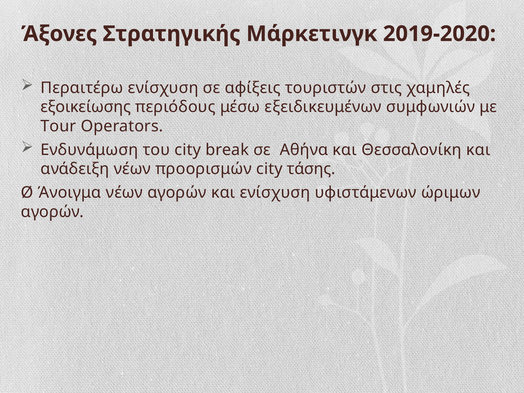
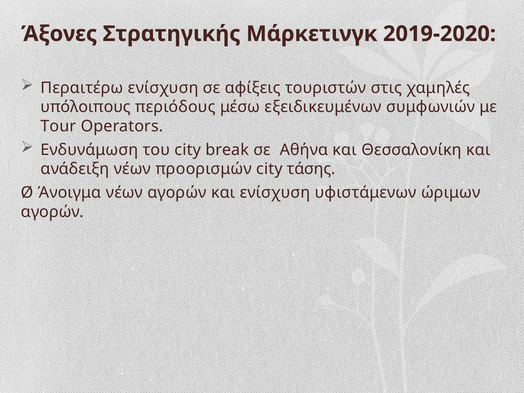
εξοικείωσης: εξοικείωσης -> υπόλοιπους
